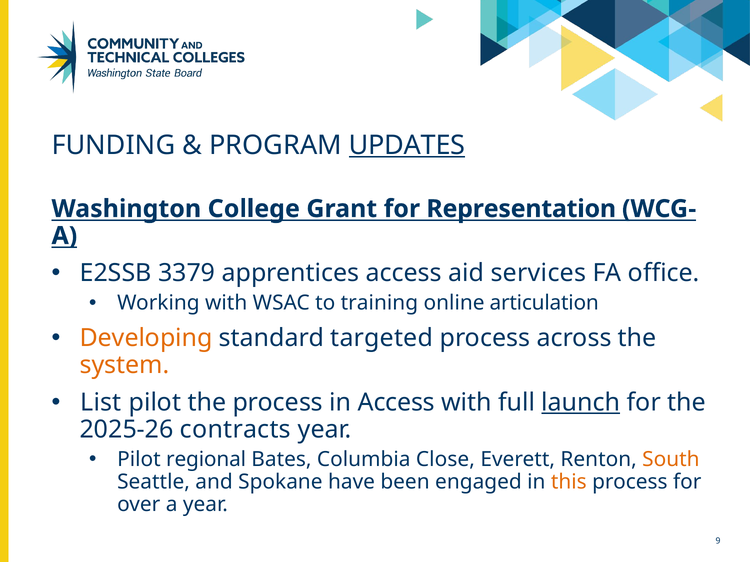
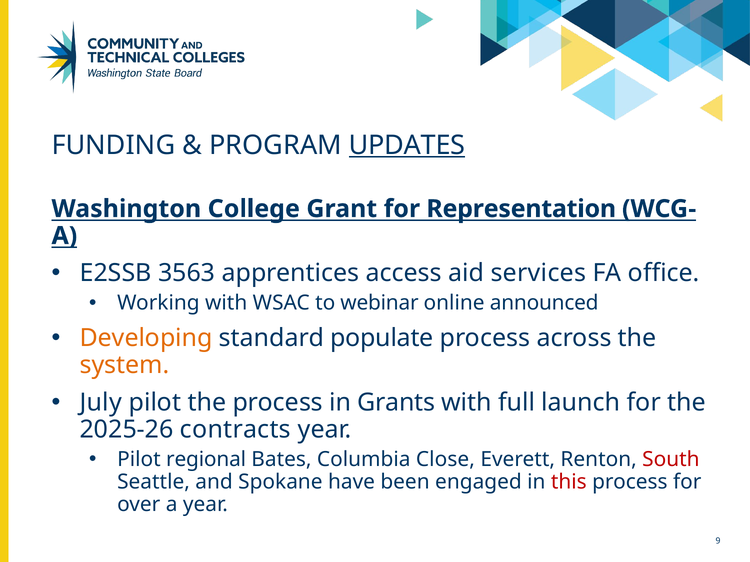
3379: 3379 -> 3563
training: training -> webinar
articulation: articulation -> announced
targeted: targeted -> populate
List: List -> July
in Access: Access -> Grants
launch underline: present -> none
South colour: orange -> red
this colour: orange -> red
